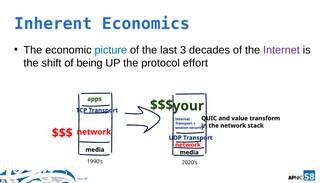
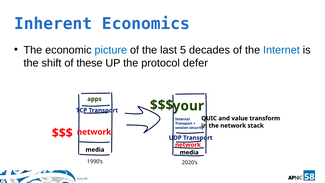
3: 3 -> 5
Internet colour: purple -> blue
being: being -> these
effort: effort -> defer
